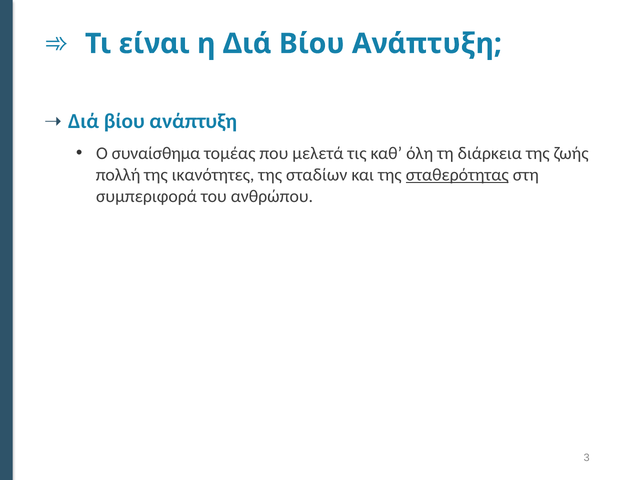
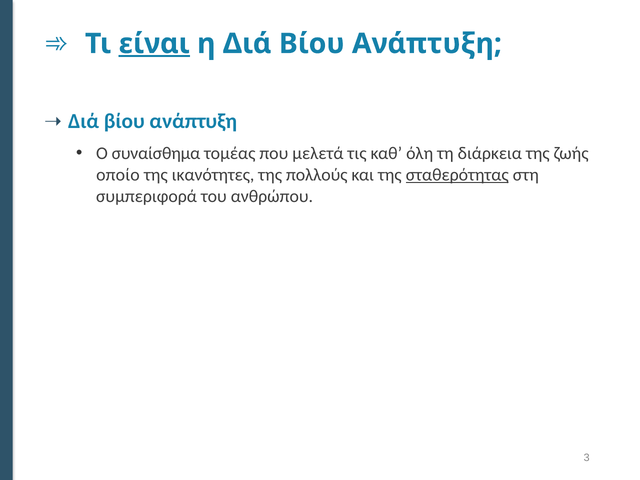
είναι underline: none -> present
πολλή: πολλή -> οποίο
σταδίων: σταδίων -> πολλούς
